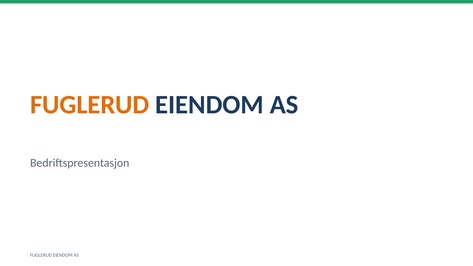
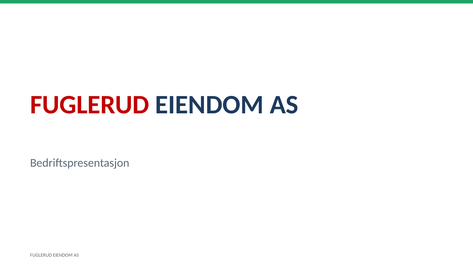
FUGLERUD at (90, 105) colour: orange -> red
